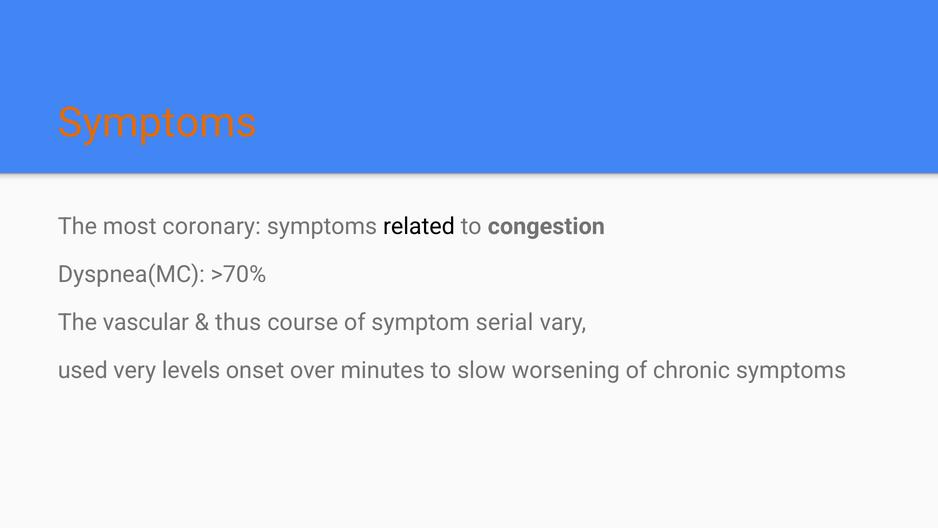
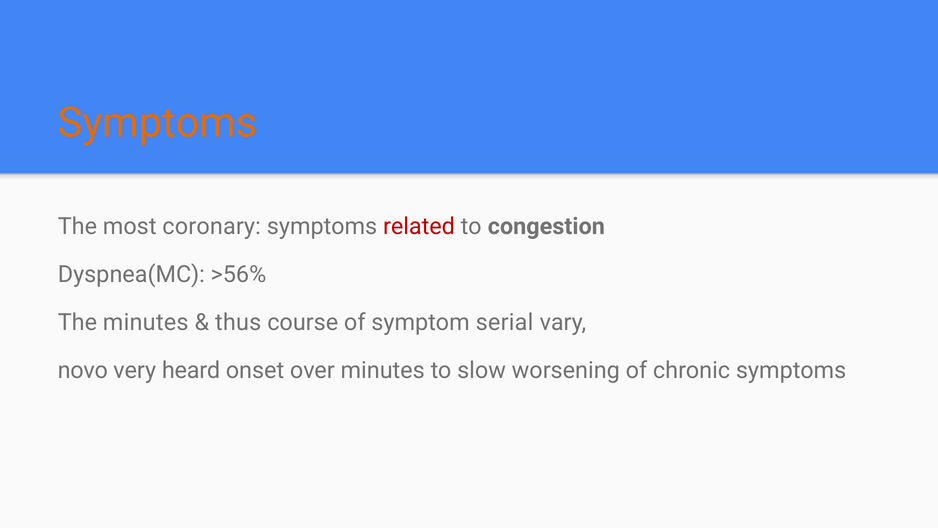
related colour: black -> red
>70%: >70% -> >56%
The vascular: vascular -> minutes
used: used -> novo
levels: levels -> heard
